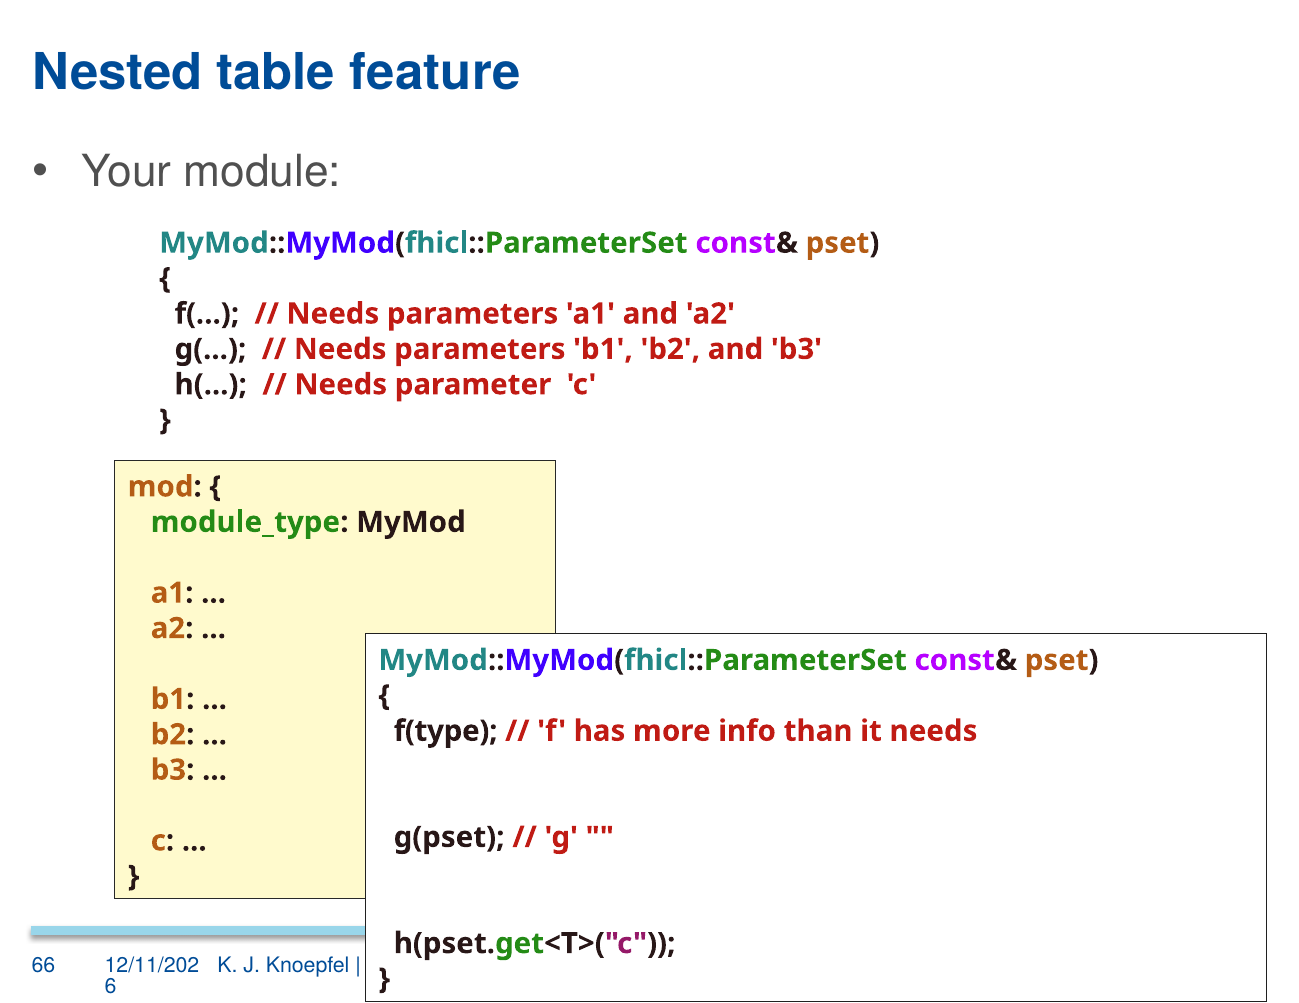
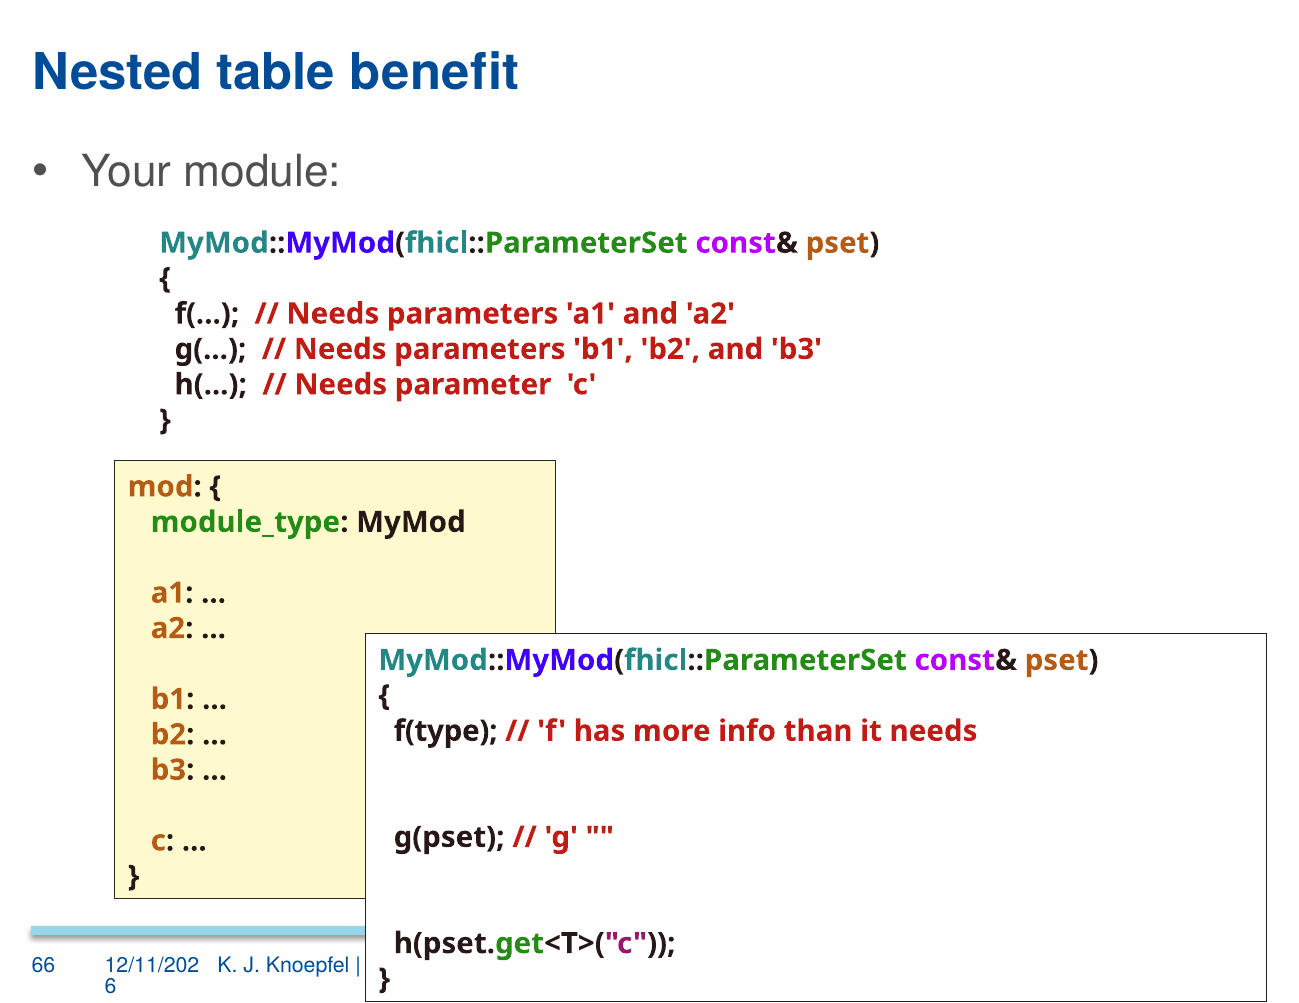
table feature: feature -> benefit
